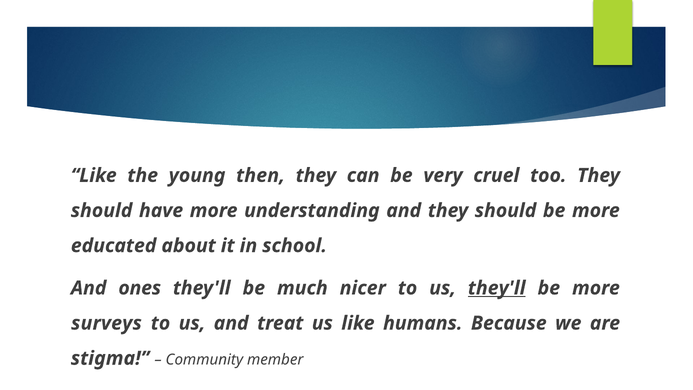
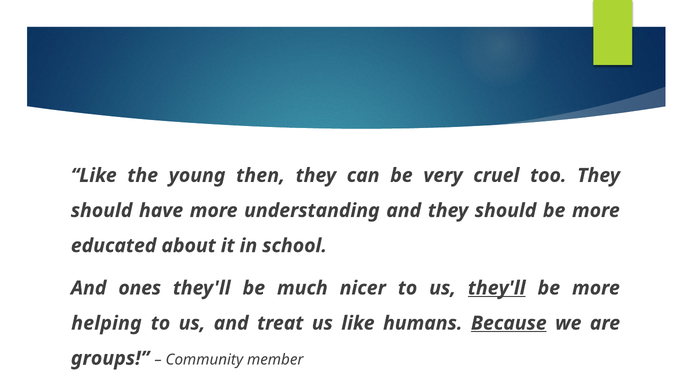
surveys: surveys -> helping
Because underline: none -> present
stigma: stigma -> groups
